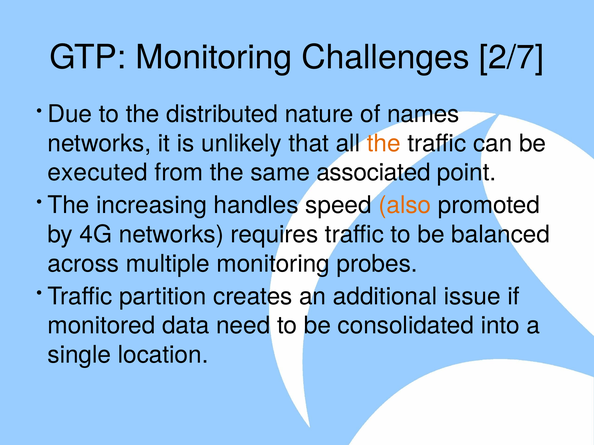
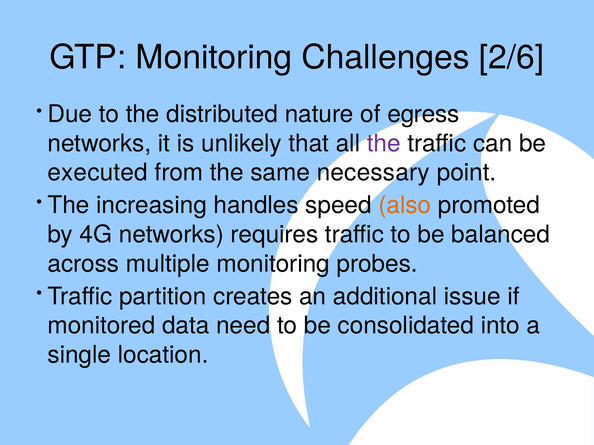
2/7: 2/7 -> 2/6
names: names -> egress
the at (384, 144) colour: orange -> purple
associated: associated -> necessary
